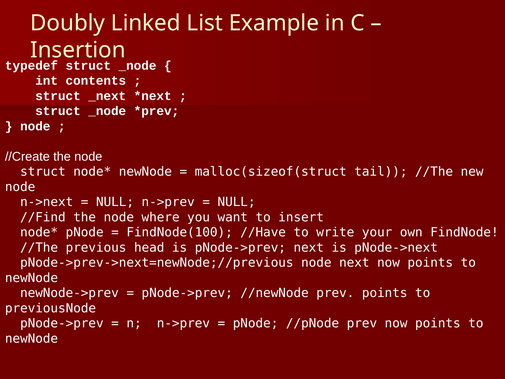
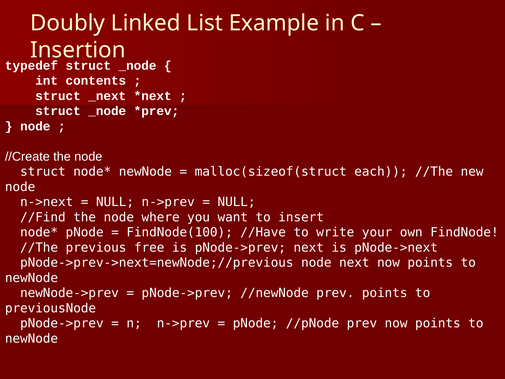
tail: tail -> each
head: head -> free
